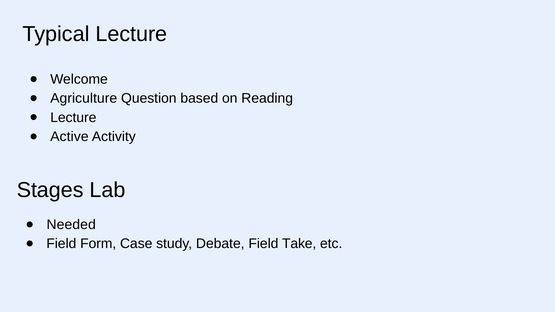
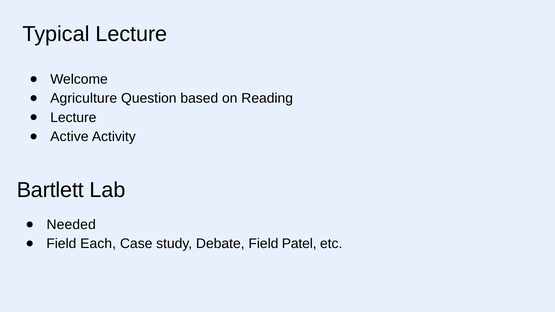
Stages: Stages -> Bartlett
Form: Form -> Each
Take: Take -> Patel
